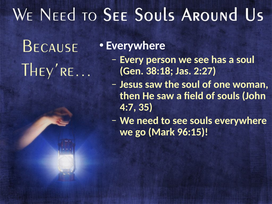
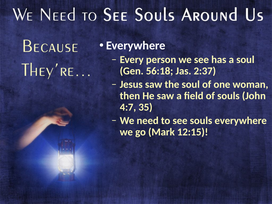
38:18: 38:18 -> 56:18
2:27: 2:27 -> 2:37
96:15: 96:15 -> 12:15
